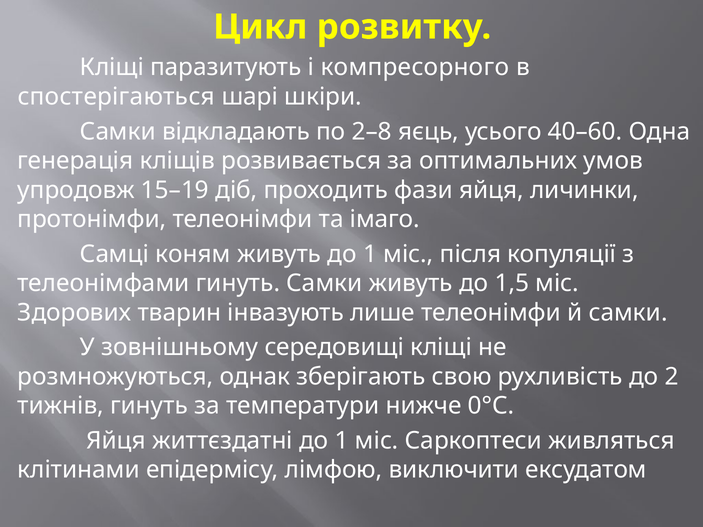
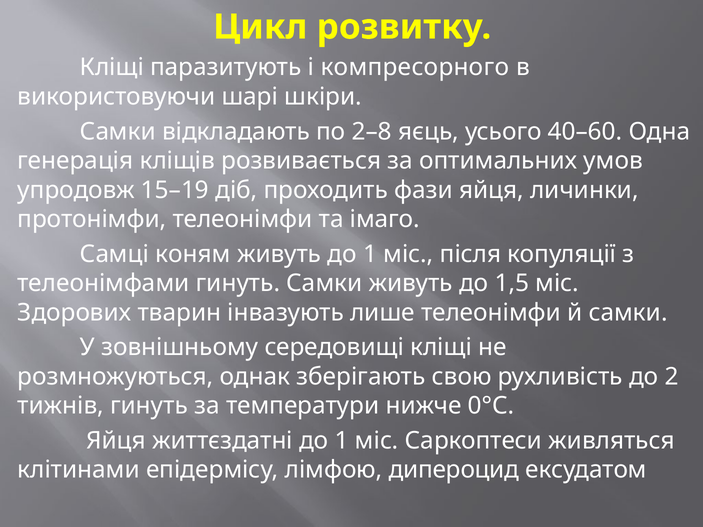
спостерігаються: спостерігаються -> використовуючи
виключити: виключити -> дипероцид
